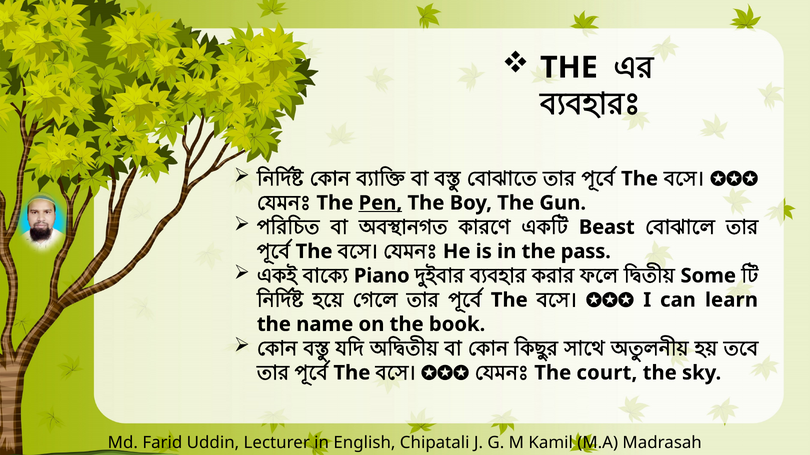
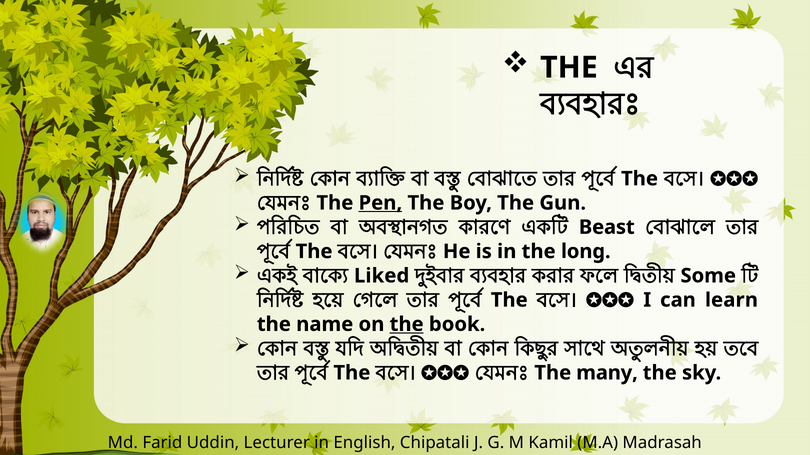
pass: pass -> long
Piano: Piano -> Liked
the at (407, 325) underline: none -> present
court: court -> many
